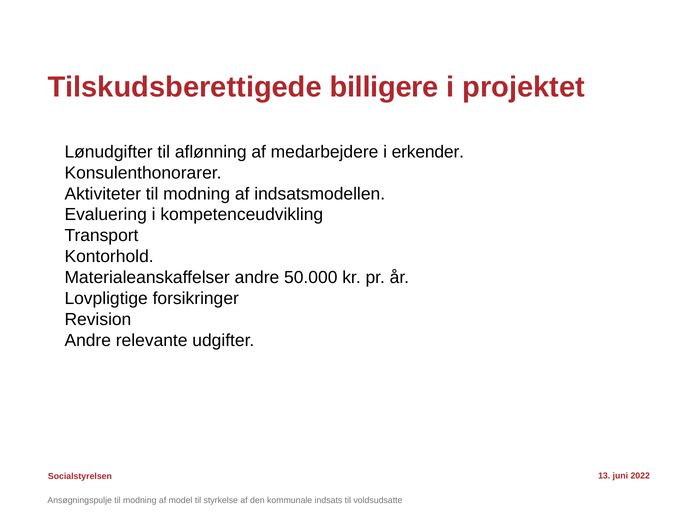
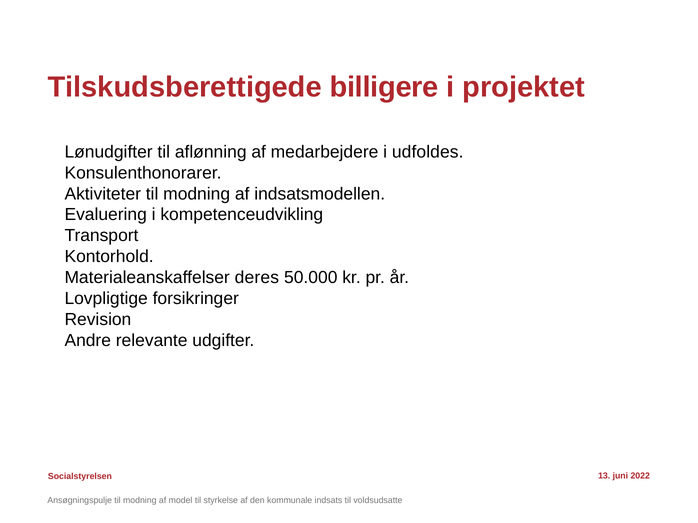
erkender: erkender -> udfoldes
Materialeanskaffelser andre: andre -> deres
